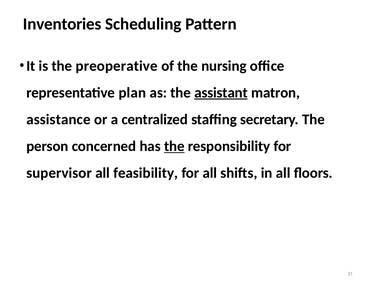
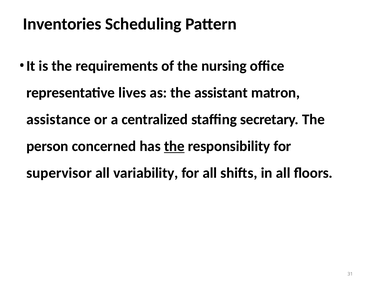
preoperative: preoperative -> requirements
plan: plan -> lives
assistant underline: present -> none
feasibility: feasibility -> variability
